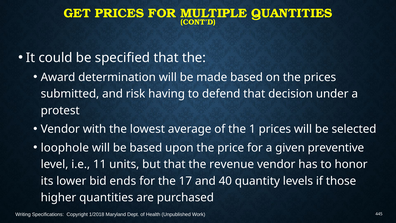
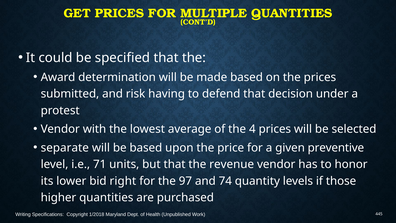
1: 1 -> 4
loophole: loophole -> separate
11: 11 -> 71
ends: ends -> right
17: 17 -> 97
40: 40 -> 74
